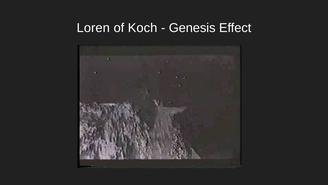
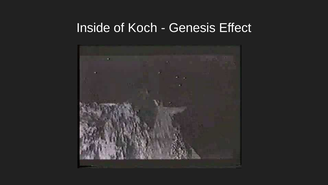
Loren: Loren -> Inside
